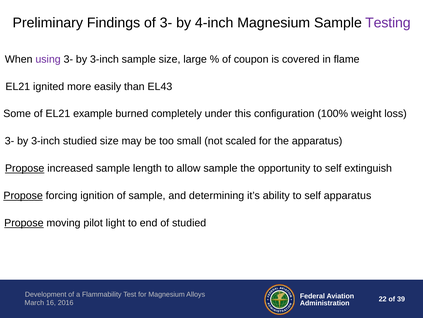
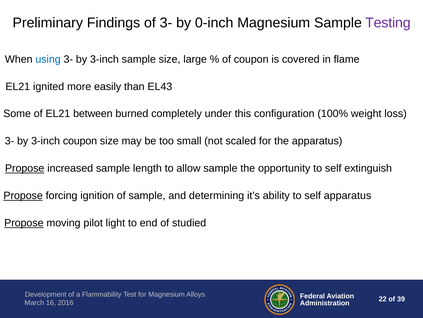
4-inch: 4-inch -> 0-inch
using colour: purple -> blue
example: example -> between
3-inch studied: studied -> coupon
